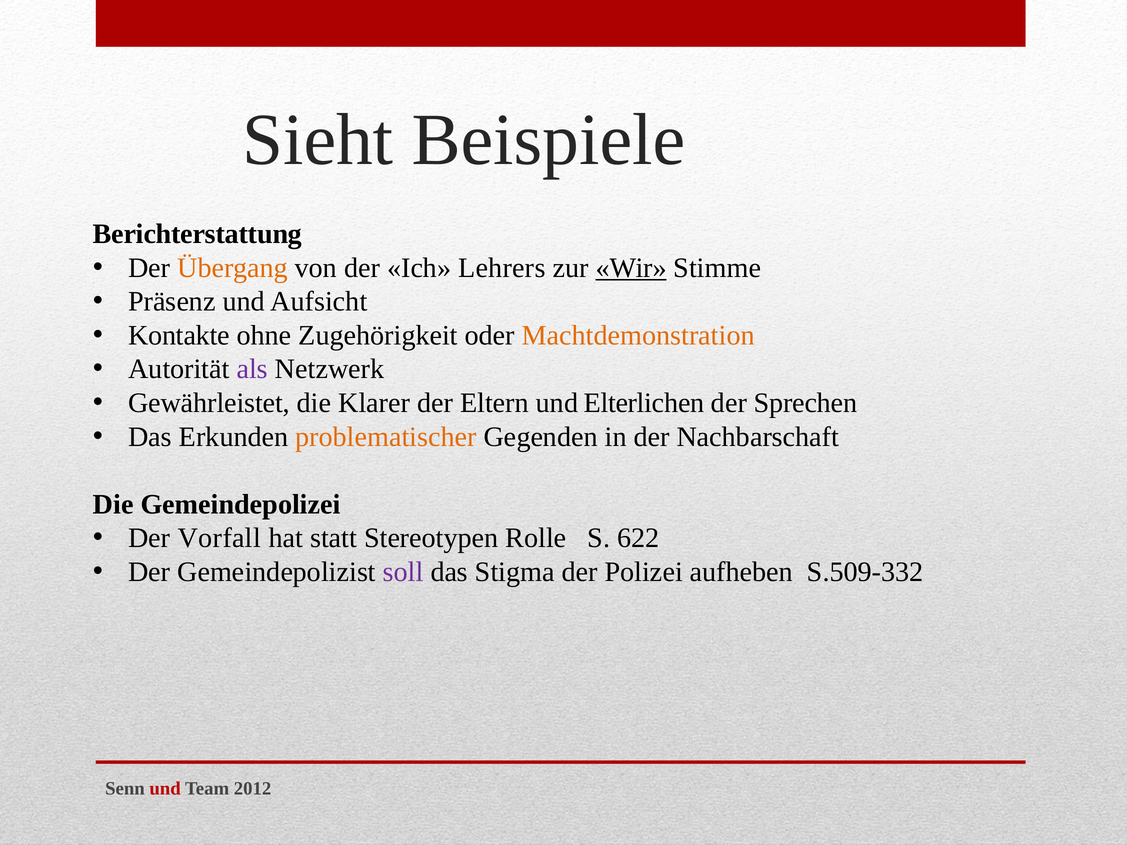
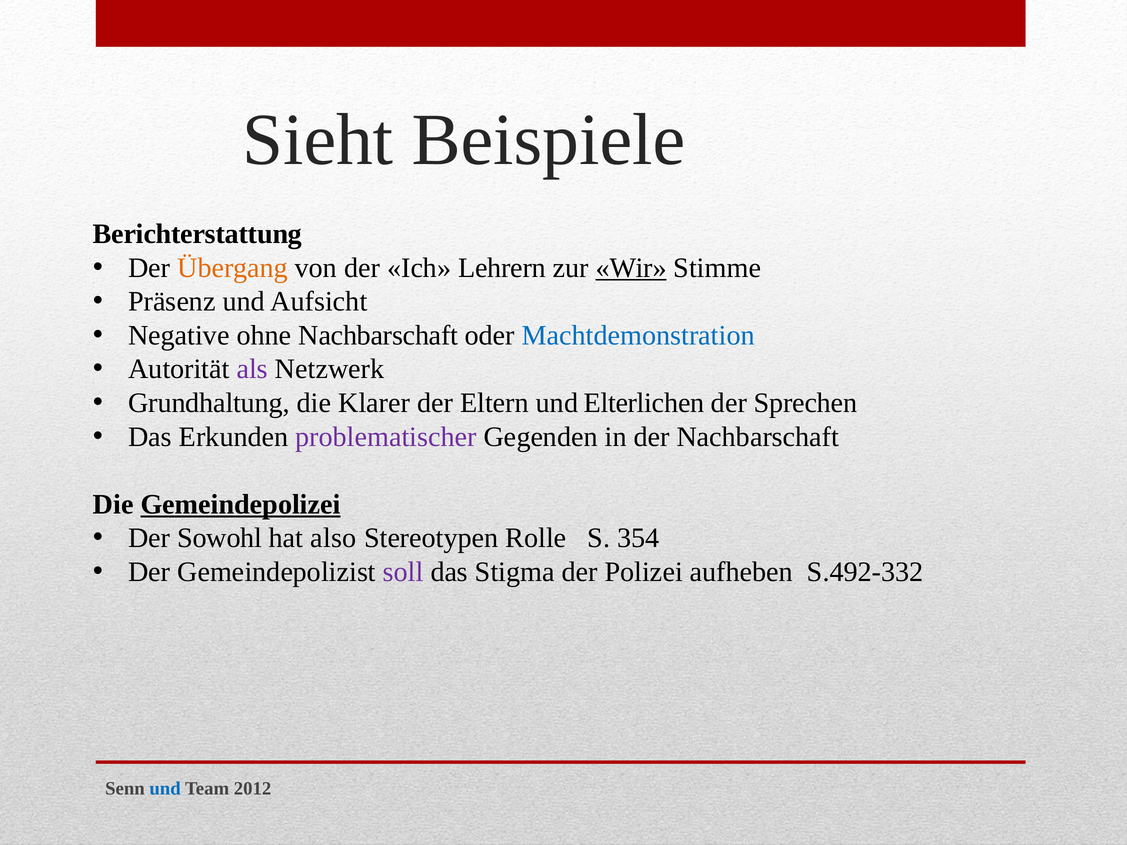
Lehrers: Lehrers -> Lehrern
Kontakte: Kontakte -> Negative
ohne Zugehörigkeit: Zugehörigkeit -> Nachbarschaft
Machtdemonstration colour: orange -> blue
Gewährleistet: Gewährleistet -> Grundhaltung
problematischer colour: orange -> purple
Gemeindepolizei underline: none -> present
Vorfall: Vorfall -> Sowohl
statt: statt -> also
622: 622 -> 354
S.509-332: S.509-332 -> S.492-332
und at (165, 789) colour: red -> blue
